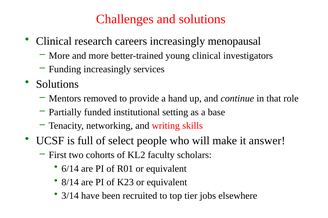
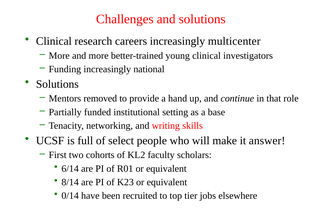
menopausal: menopausal -> multicenter
services: services -> national
3/14: 3/14 -> 0/14
